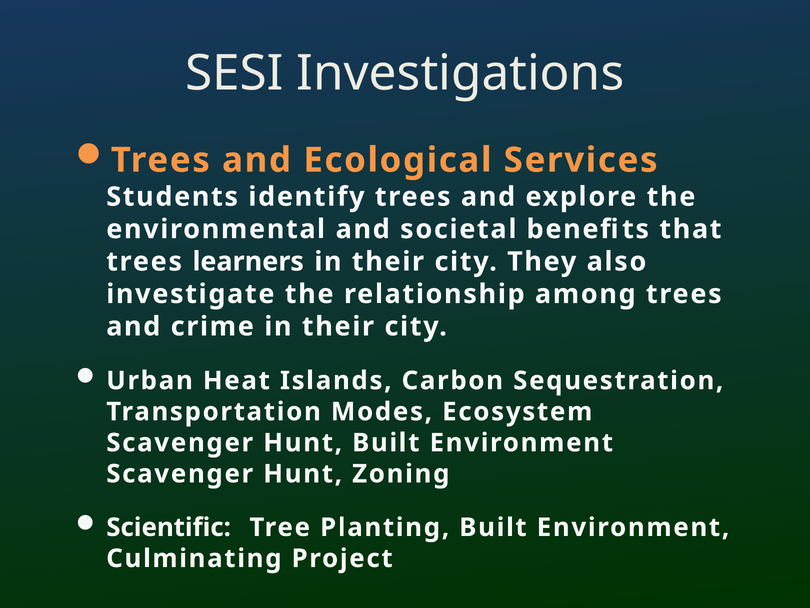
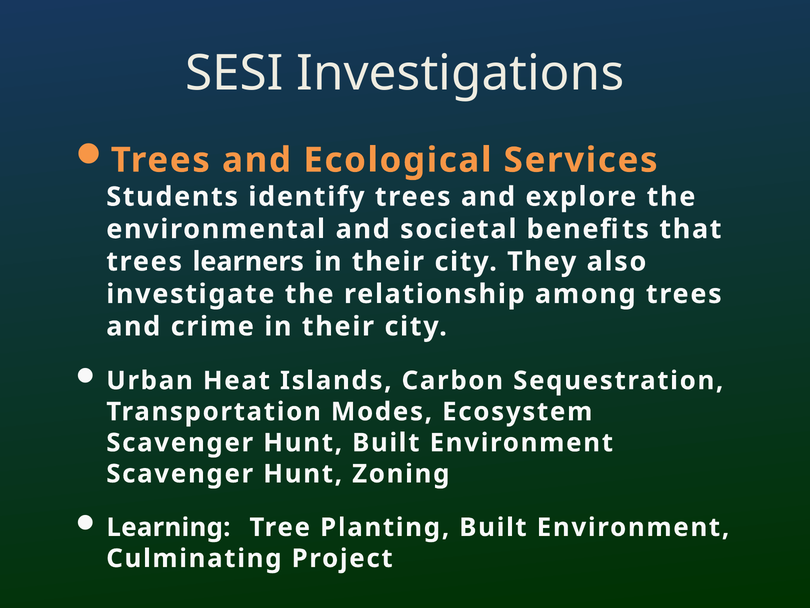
Scientific: Scientific -> Learning
